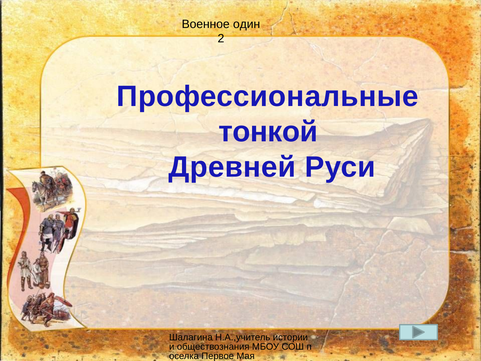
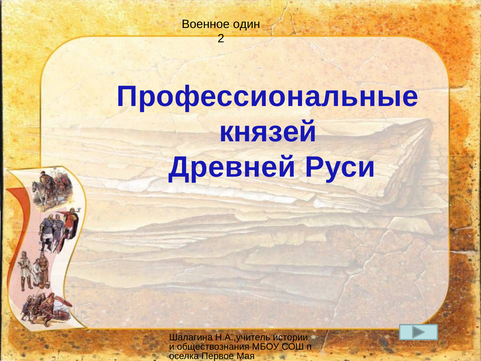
тонкой: тонкой -> князей
